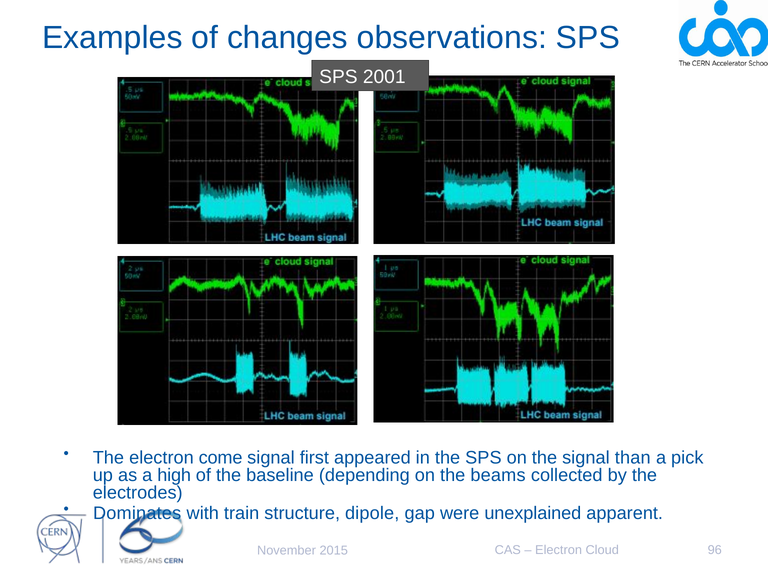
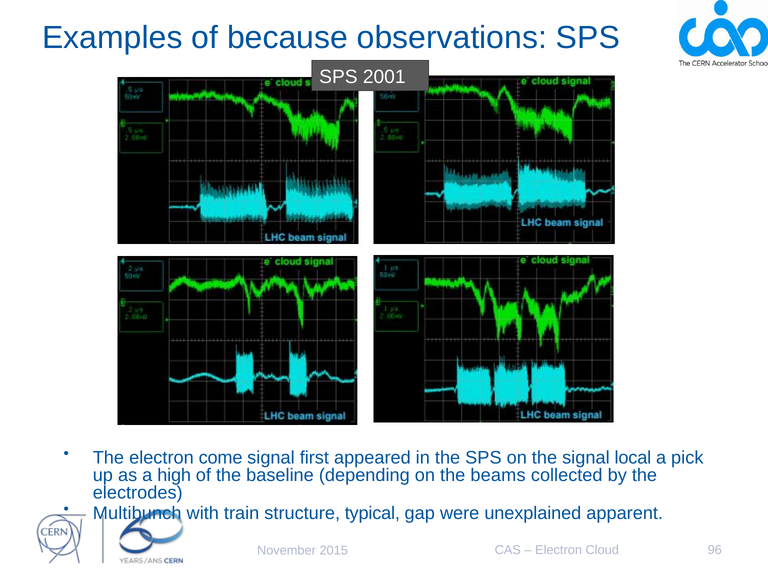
changes: changes -> because
than: than -> local
Dominates: Dominates -> Multibunch
dipole: dipole -> typical
